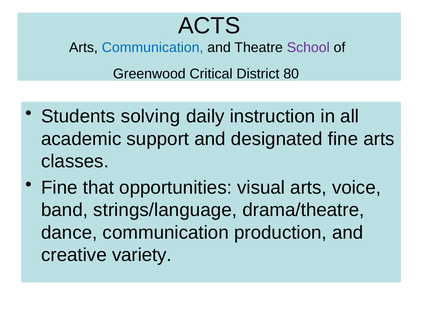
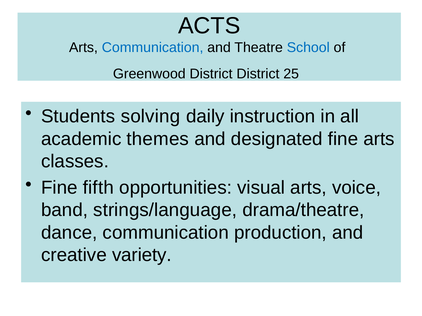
School colour: purple -> blue
Greenwood Critical: Critical -> District
80: 80 -> 25
support: support -> themes
that: that -> fifth
